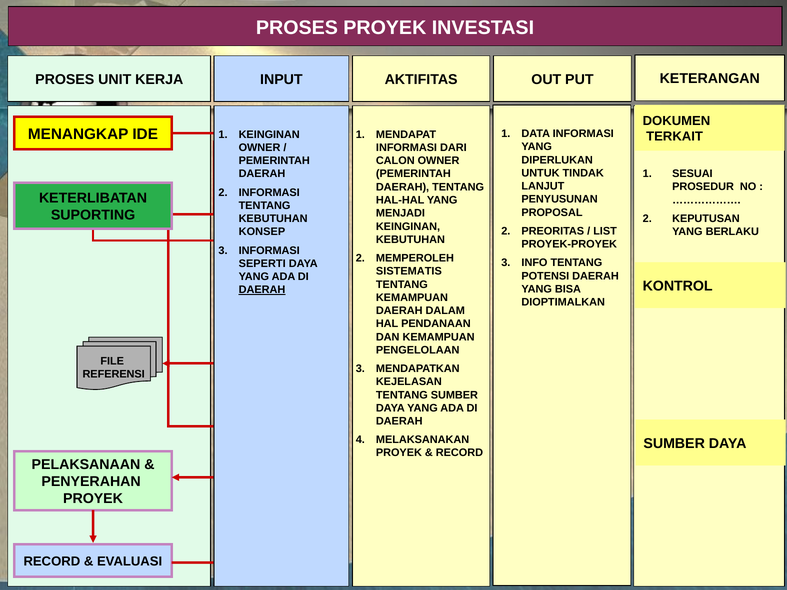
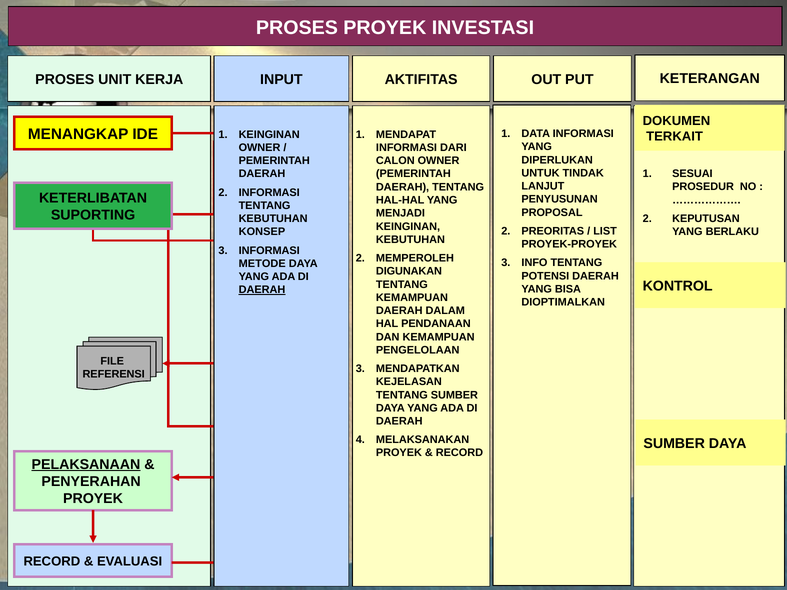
SEPERTI: SEPERTI -> METODE
SISTEMATIS: SISTEMATIS -> DIGUNAKAN
PELAKSANAAN underline: none -> present
